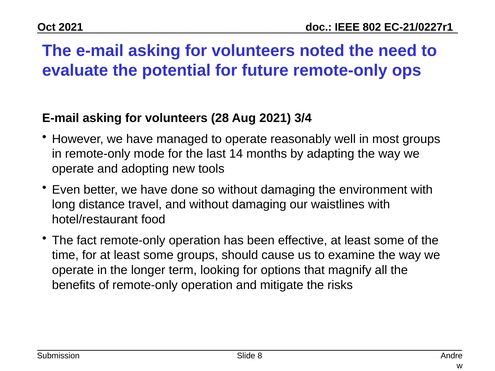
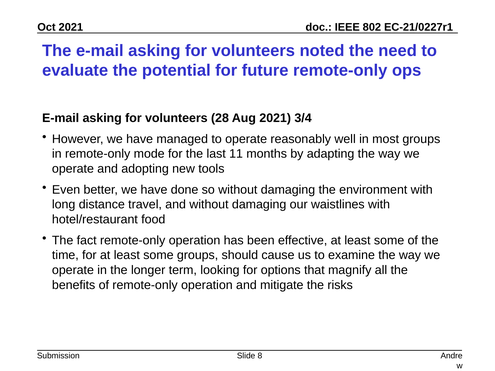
14: 14 -> 11
